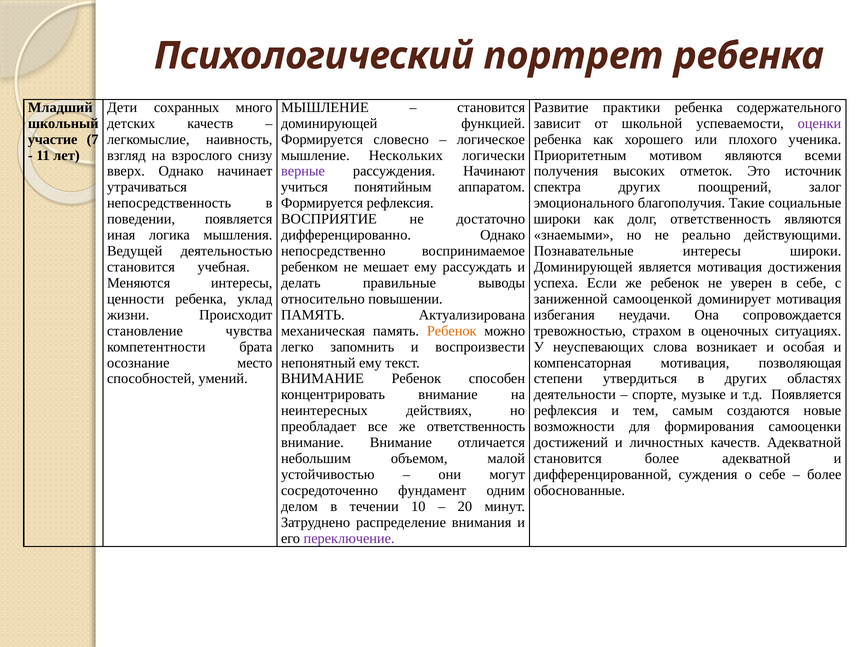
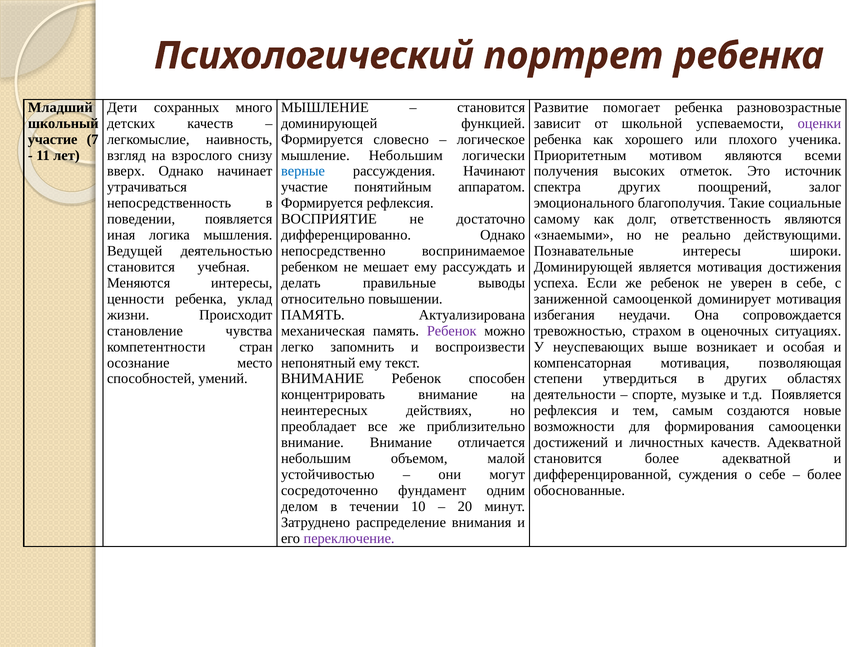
практики: практики -> помогает
содержательного: содержательного -> разновозрастные
мышление Нескольких: Нескольких -> Небольшим
верные colour: purple -> blue
учиться at (304, 187): учиться -> участие
широки at (557, 219): широки -> самому
Ребенок at (452, 331) colour: orange -> purple
брата: брата -> стран
слова: слова -> выше
же ответственность: ответственность -> приблизительно
